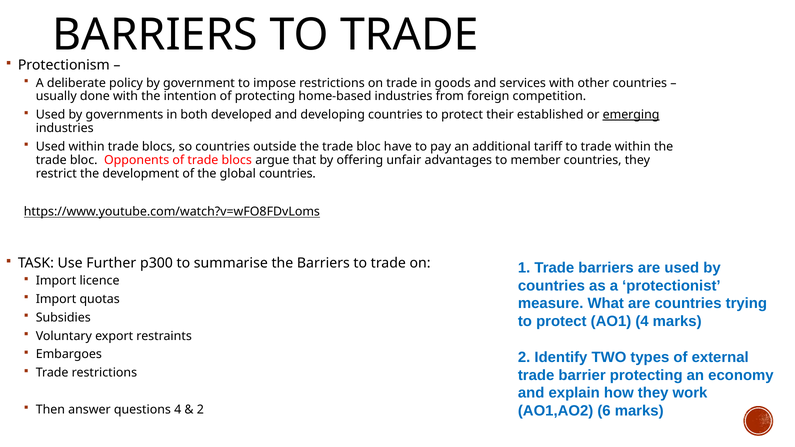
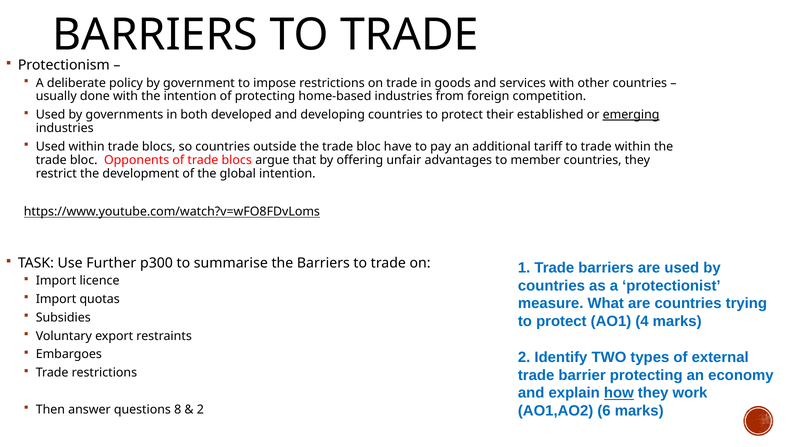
global countries: countries -> intention
how underline: none -> present
questions 4: 4 -> 8
